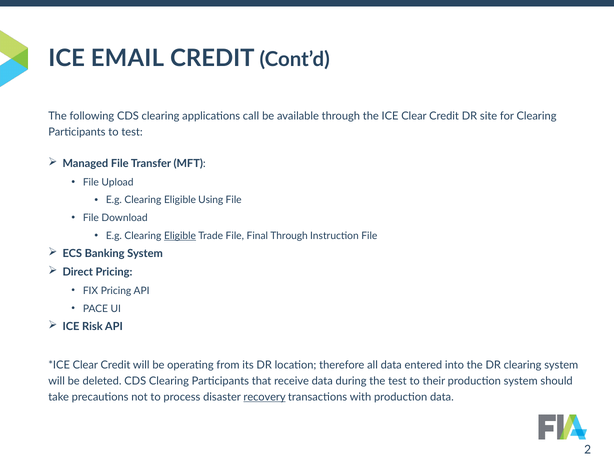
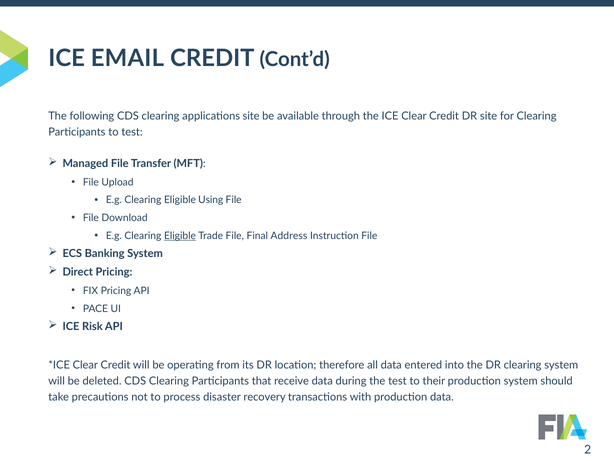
applications call: call -> site
Final Through: Through -> Address
recovery underline: present -> none
